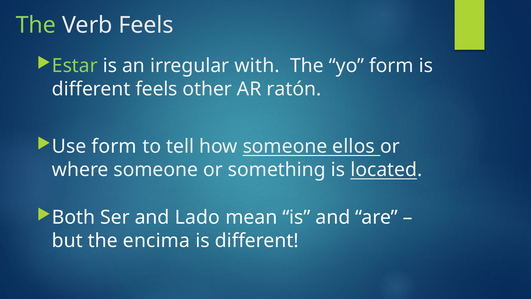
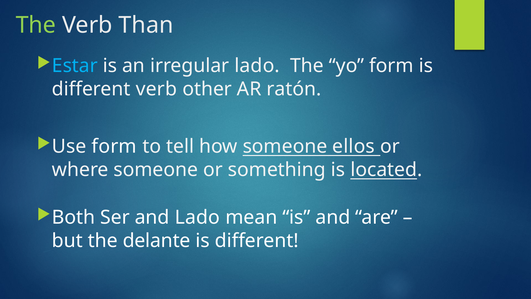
Verb Feels: Feels -> Than
Estar colour: light green -> light blue
irregular with: with -> lado
different feels: feels -> verb
encima: encima -> delante
